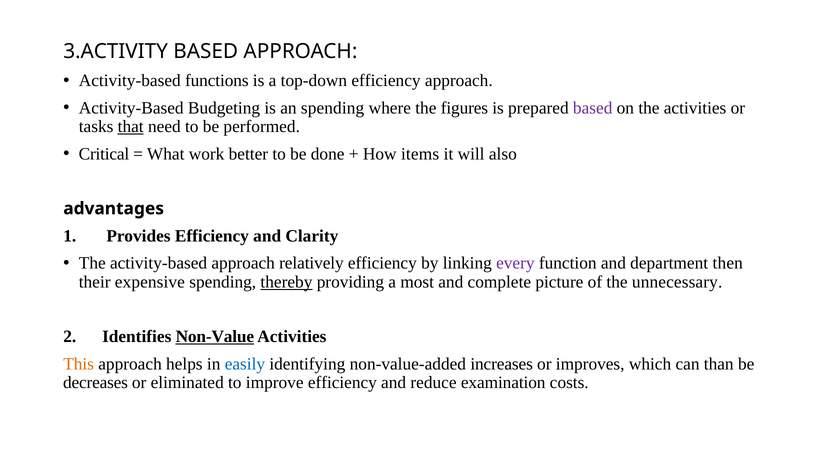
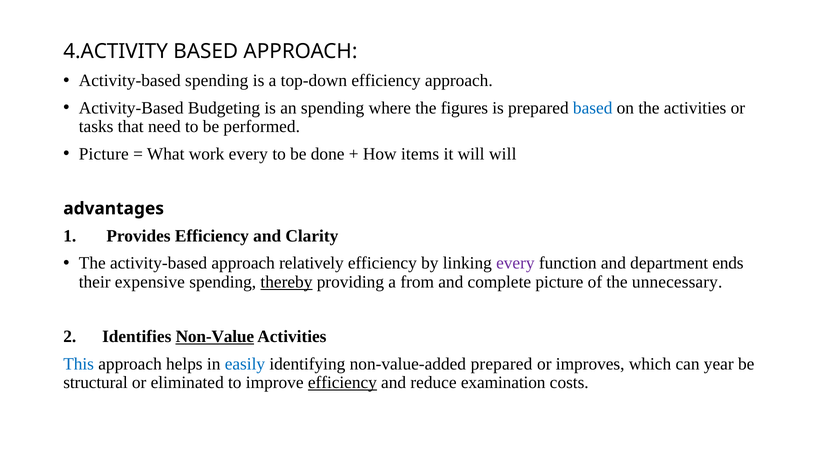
3.ACTIVITY: 3.ACTIVITY -> 4.ACTIVITY
Activity-based functions: functions -> spending
based at (593, 108) colour: purple -> blue
that underline: present -> none
Critical at (104, 154): Critical -> Picture
work better: better -> every
will also: also -> will
then: then -> ends
most: most -> from
This colour: orange -> blue
non-value-added increases: increases -> prepared
than: than -> year
decreases: decreases -> structural
efficiency at (342, 382) underline: none -> present
